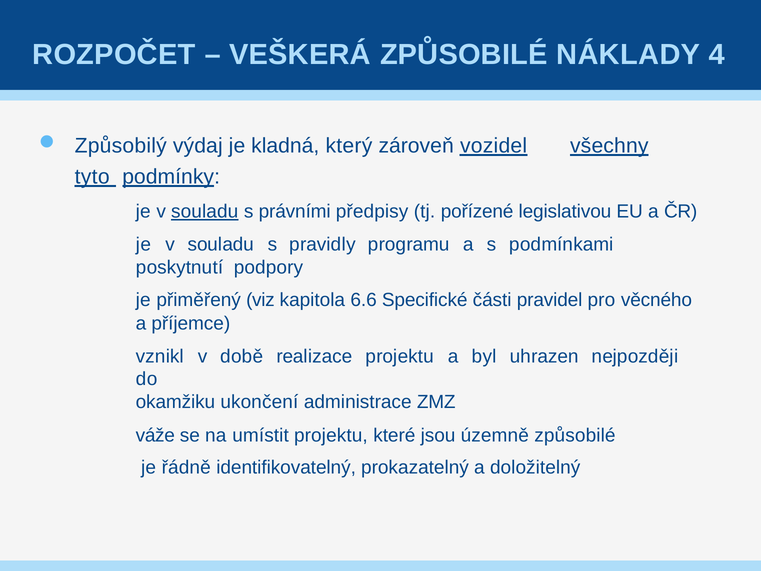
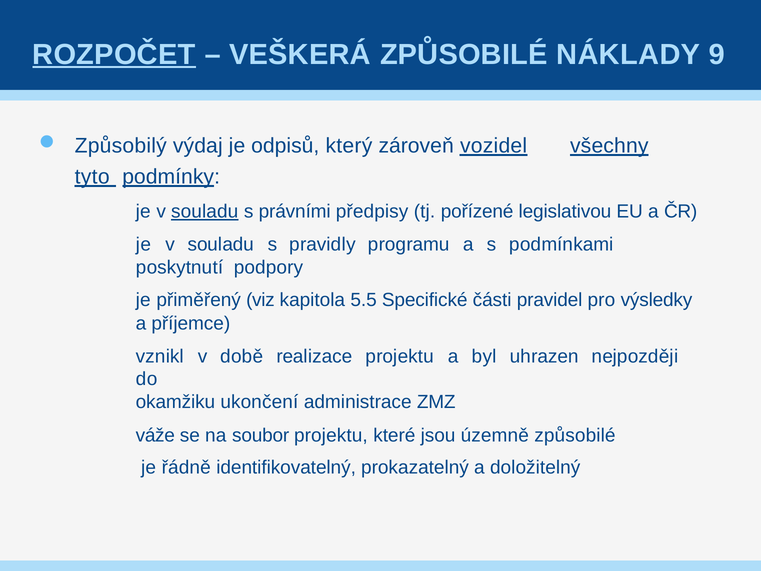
ROZPOČET underline: none -> present
4: 4 -> 9
kladná: kladná -> odpisů
6.6: 6.6 -> 5.5
věcného: věcného -> výsledky
umístit: umístit -> soubor
